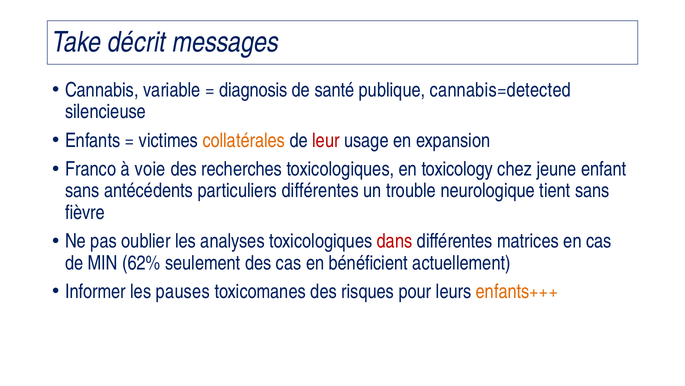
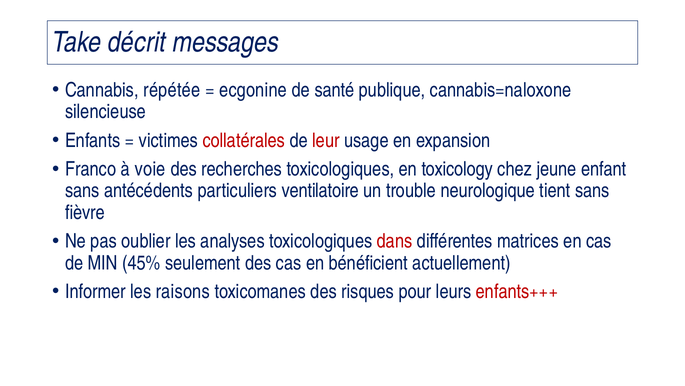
variable: variable -> répétée
diagnosis: diagnosis -> ecgonine
cannabis=detected: cannabis=detected -> cannabis=naloxone
collatérales colour: orange -> red
particuliers différentes: différentes -> ventilatoire
62%: 62% -> 45%
pauses: pauses -> raisons
enfants+++ colour: orange -> red
